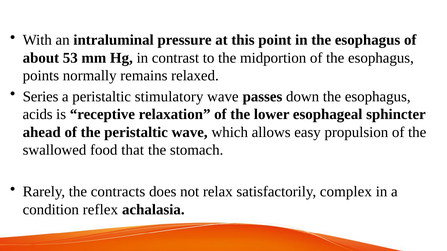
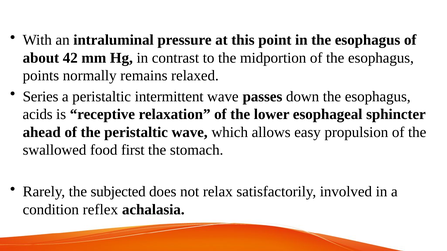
53: 53 -> 42
stimulatory: stimulatory -> intermittent
that: that -> first
contracts: contracts -> subjected
complex: complex -> involved
